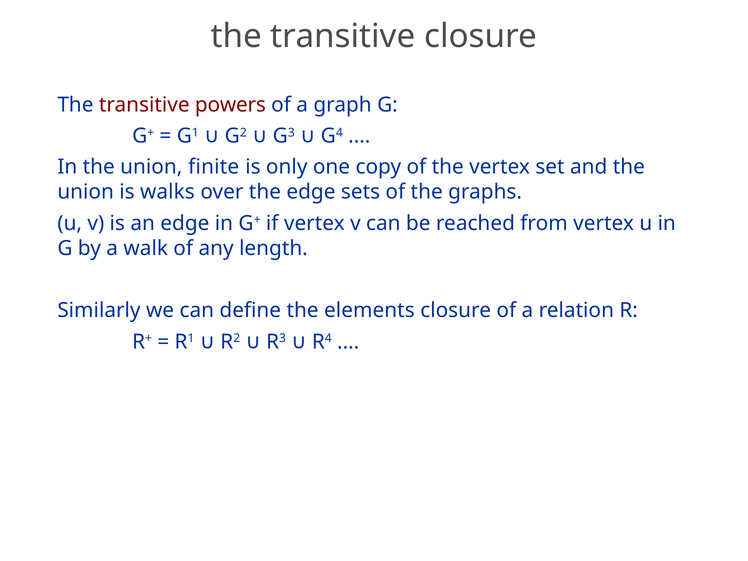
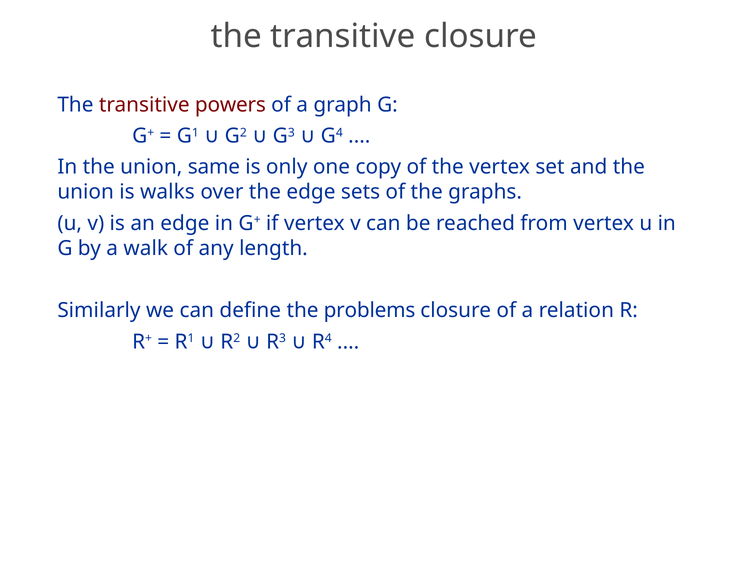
finite: finite -> same
elements: elements -> problems
